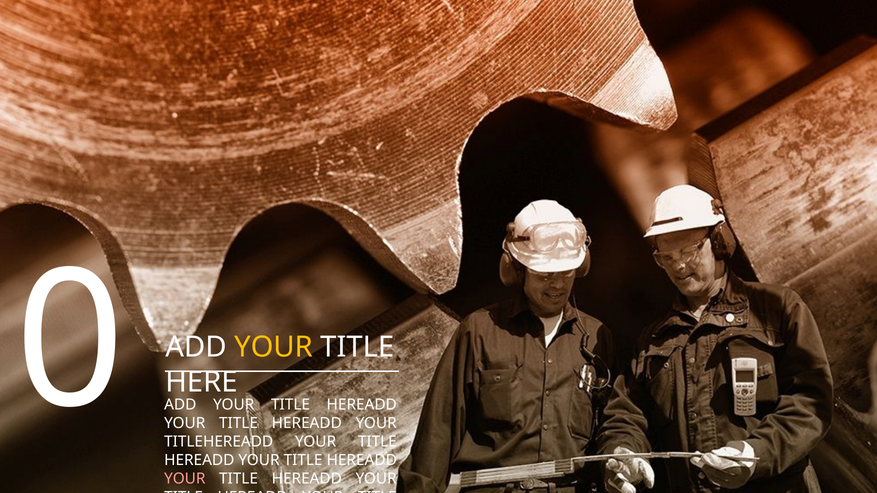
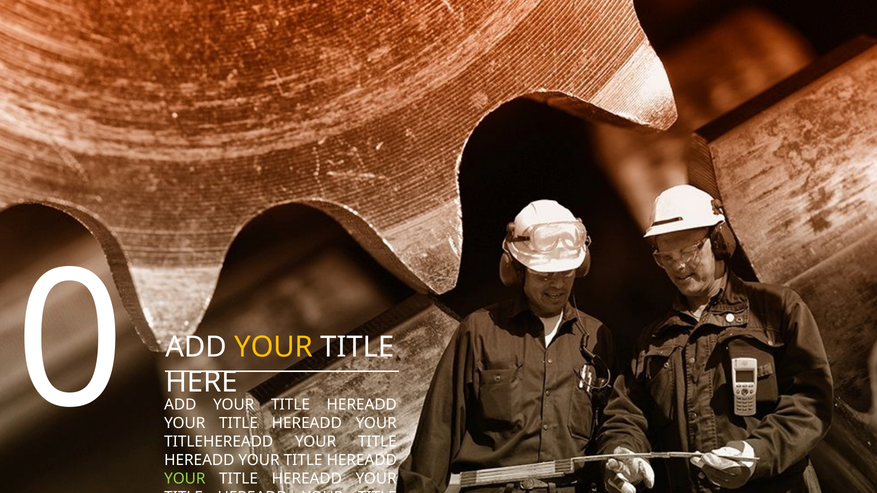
YOUR at (185, 479) colour: pink -> light green
